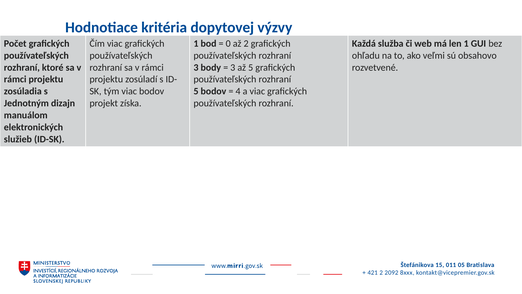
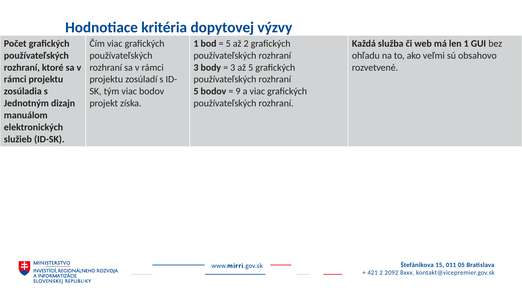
0 at (228, 43): 0 -> 5
4: 4 -> 9
